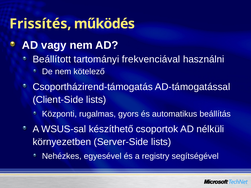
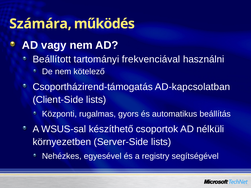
Frissítés: Frissítés -> Számára
AD-támogatással: AD-támogatással -> AD-kapcsolatban
